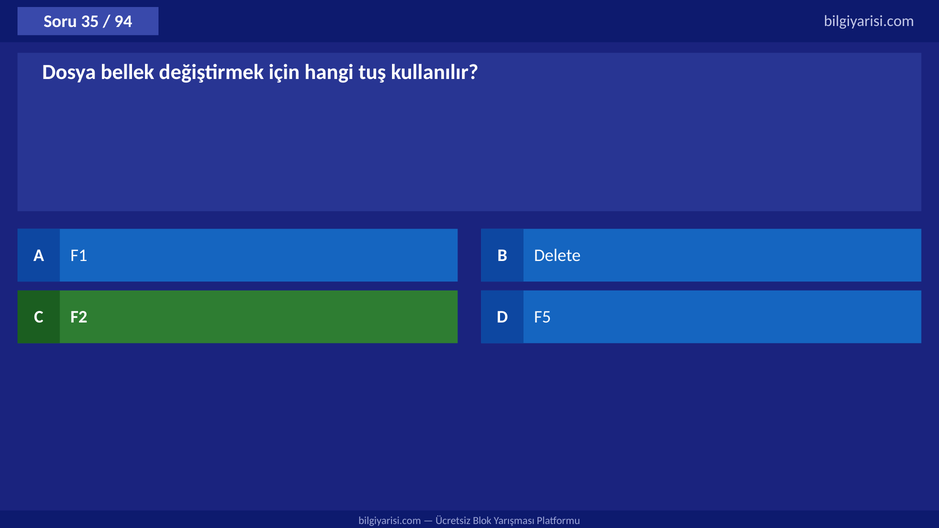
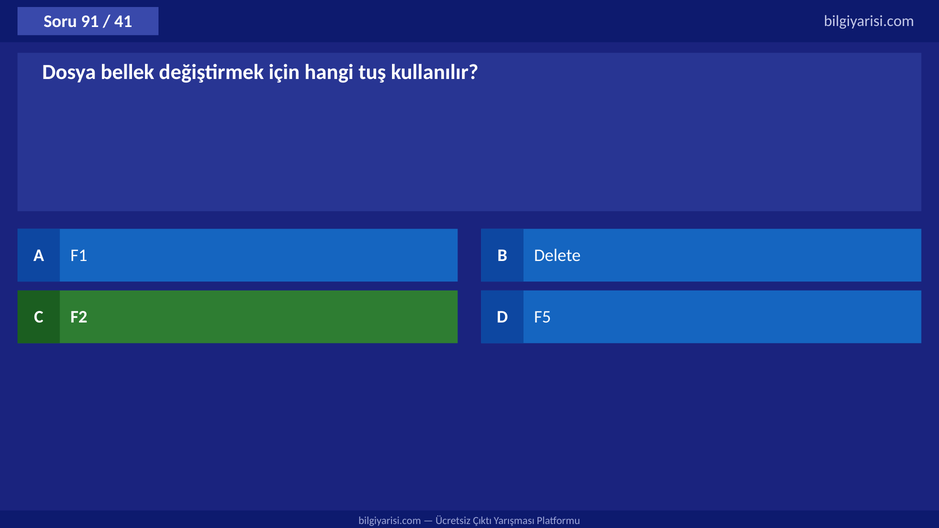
35: 35 -> 91
94: 94 -> 41
Blok: Blok -> Çıktı
